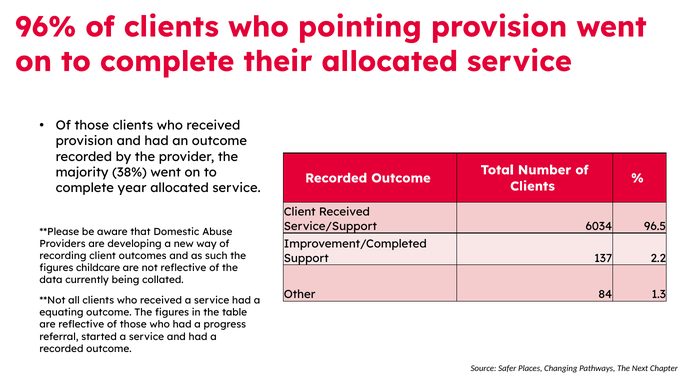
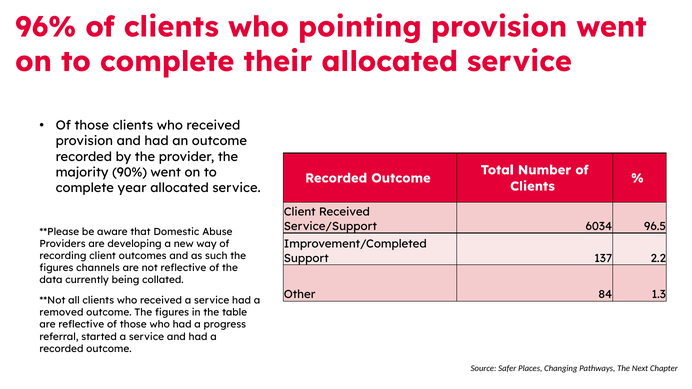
38%: 38% -> 90%
childcare: childcare -> channels
equating: equating -> removed
